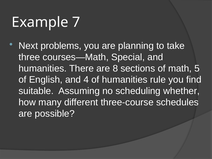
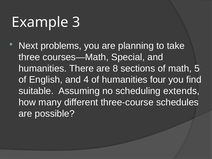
7: 7 -> 3
rule: rule -> four
whether: whether -> extends
